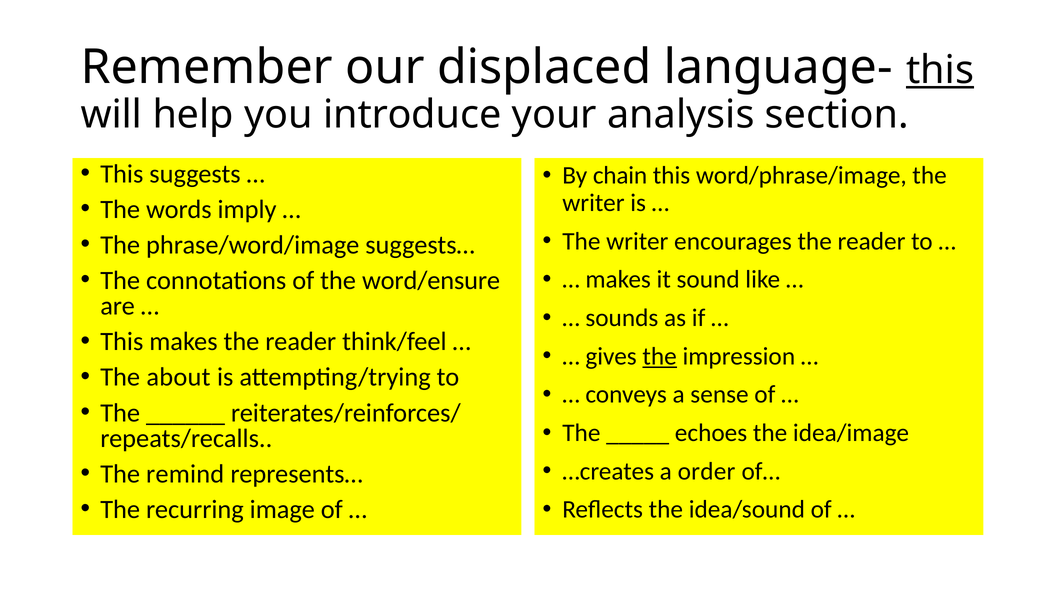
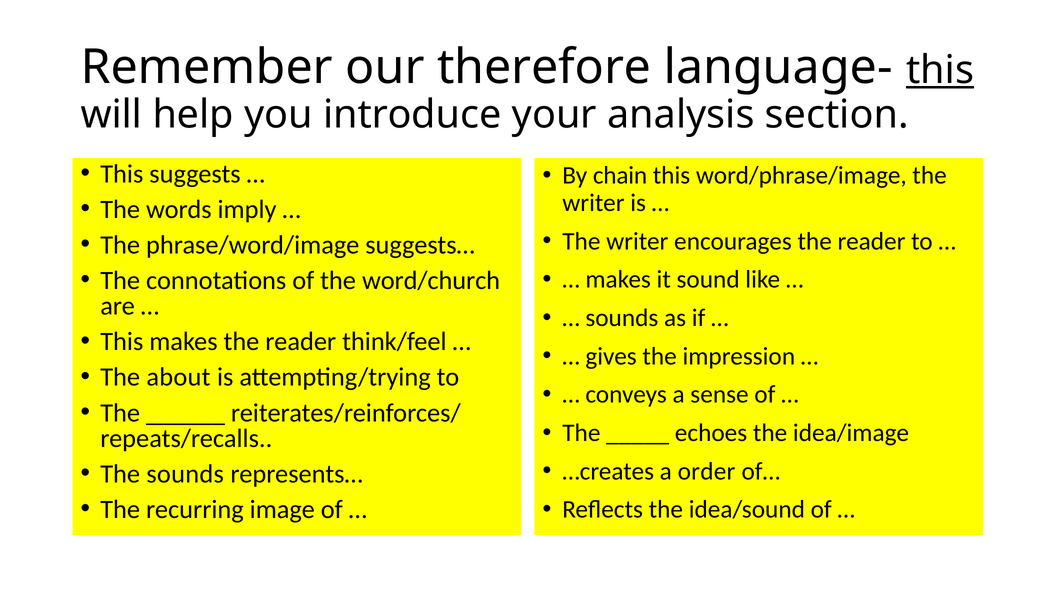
displaced: displaced -> therefore
word/ensure: word/ensure -> word/church
the at (660, 356) underline: present -> none
The remind: remind -> sounds
